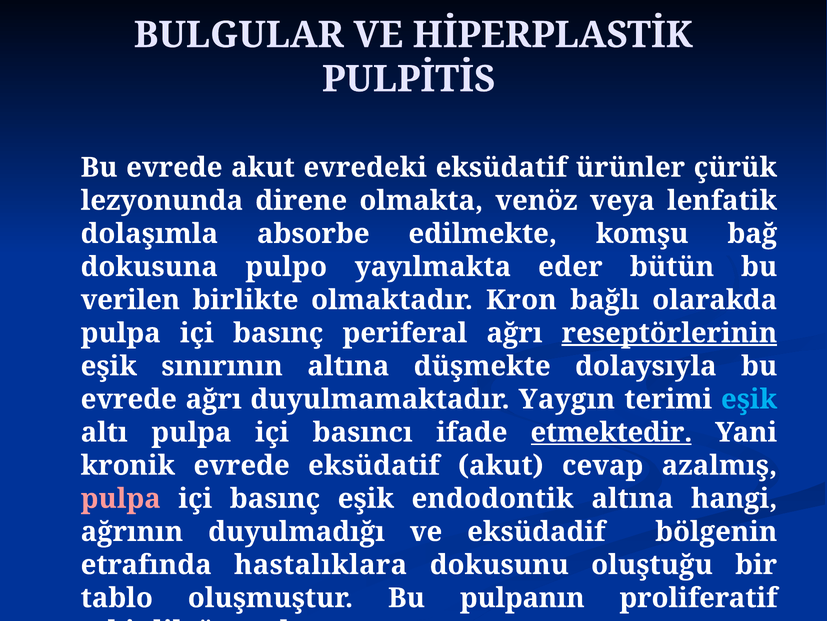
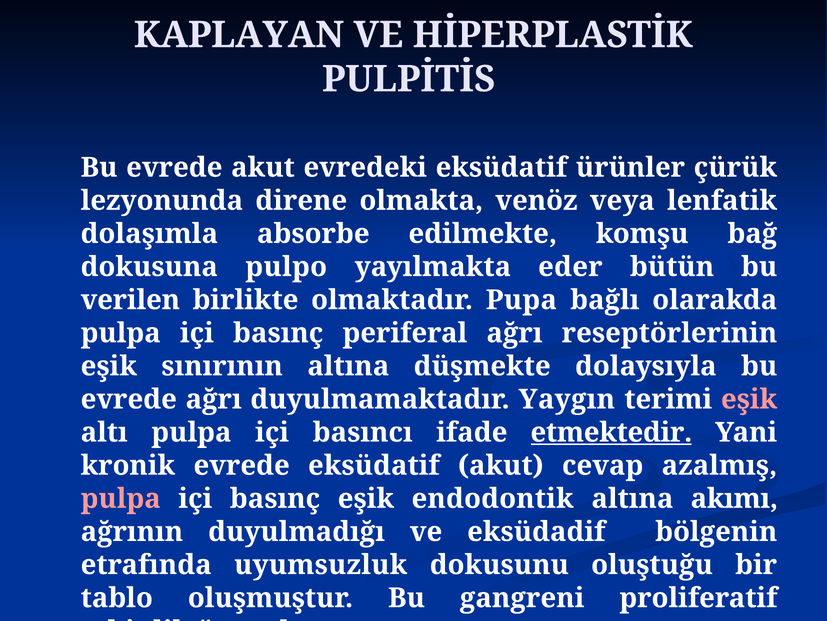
BULGULAR: BULGULAR -> KAPLAYAN
Kron: Kron -> Pupa
reseptörlerinin underline: present -> none
eşik at (749, 399) colour: light blue -> pink
hangi: hangi -> akımı
hastalıklara: hastalıklara -> uyumsuzluk
pulpanın: pulpanın -> gangreni
